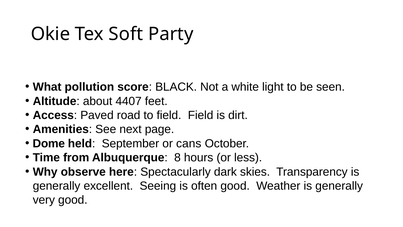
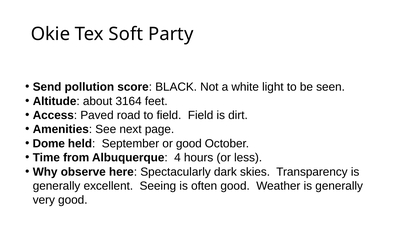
What: What -> Send
4407: 4407 -> 3164
or cans: cans -> good
8: 8 -> 4
